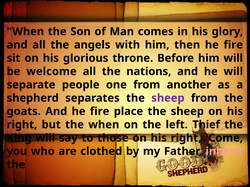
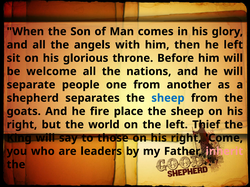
then he fire: fire -> left
sheep at (168, 98) colour: purple -> blue
the when: when -> world
clothed: clothed -> leaders
